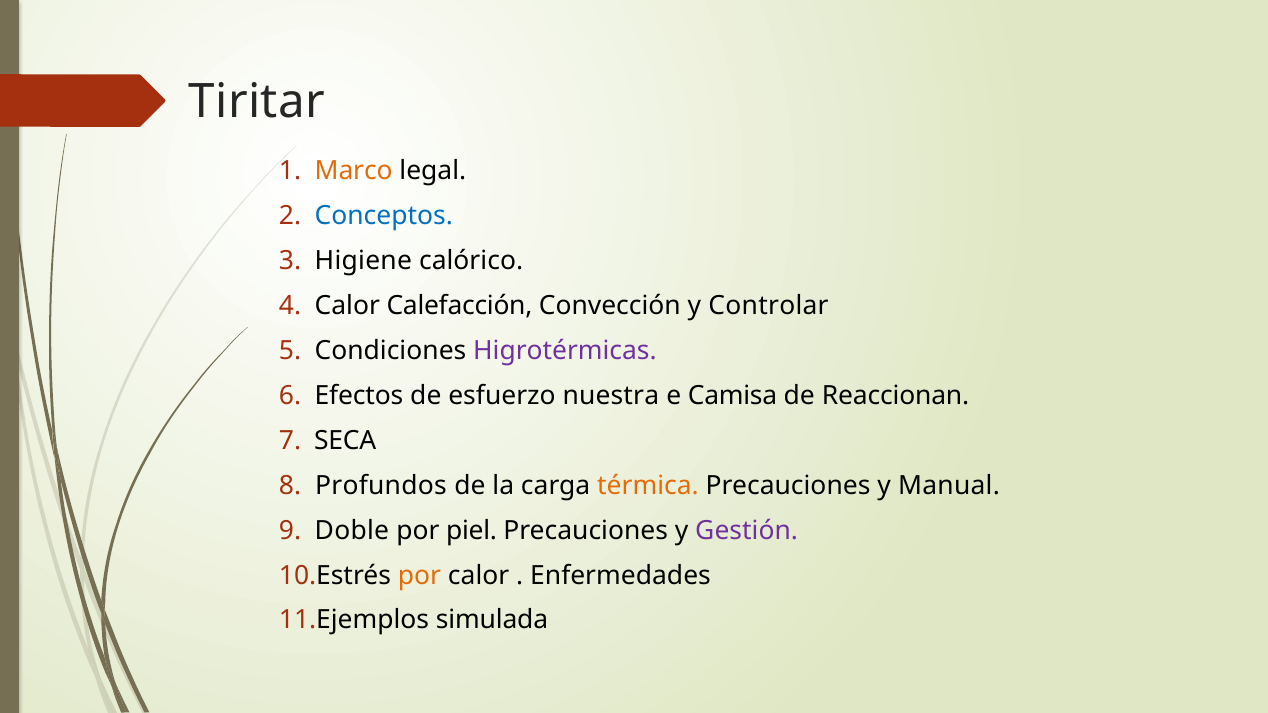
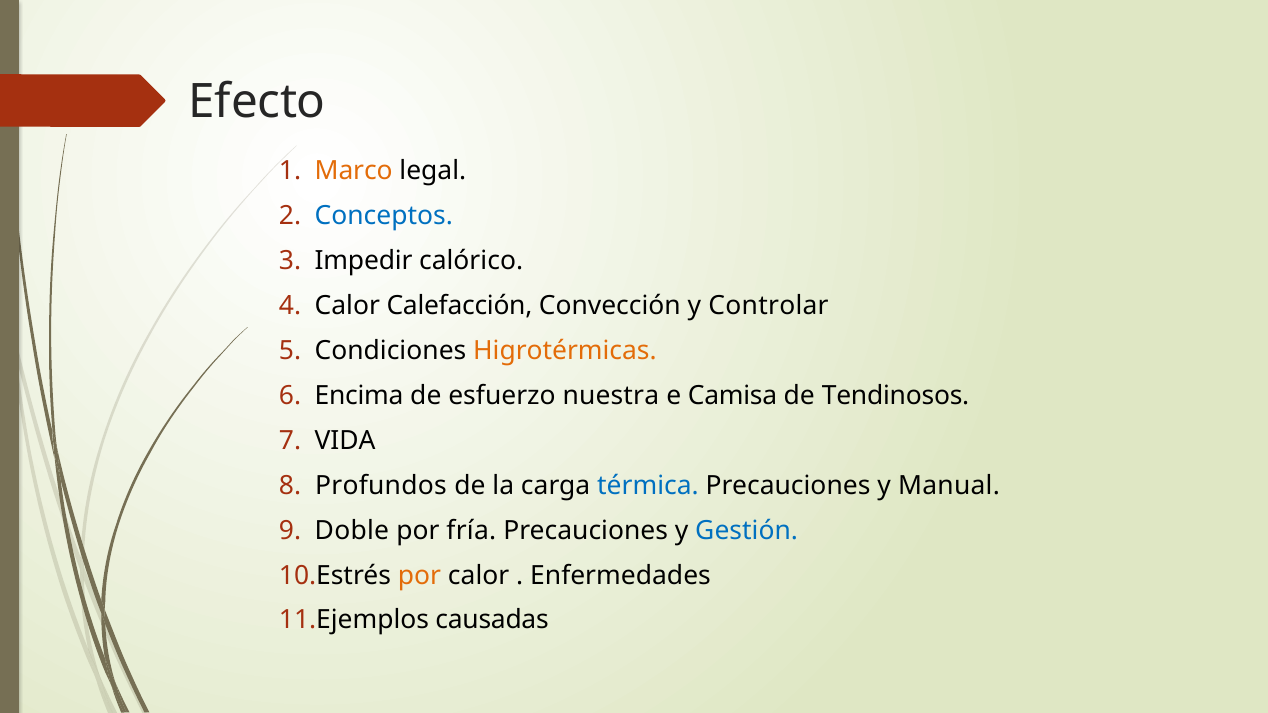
Tiritar: Tiritar -> Efecto
Higiene: Higiene -> Impedir
Higrotérmicas colour: purple -> orange
Efectos: Efectos -> Encima
Reaccionan: Reaccionan -> Tendinosos
SECA: SECA -> VIDA
térmica colour: orange -> blue
piel: piel -> fría
Gestión colour: purple -> blue
simulada: simulada -> causadas
